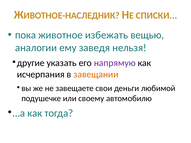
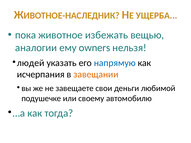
СПИСКИ: СПИСКИ -> УЩЕРБА
заведя: заведя -> owners
другие: другие -> людей
напрямую colour: purple -> blue
